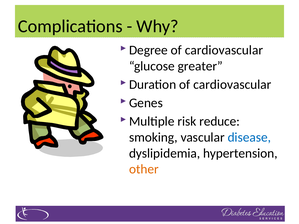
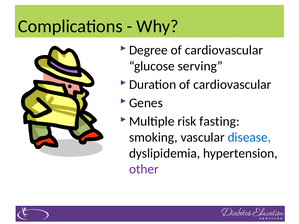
greater: greater -> serving
reduce: reduce -> fasting
other colour: orange -> purple
